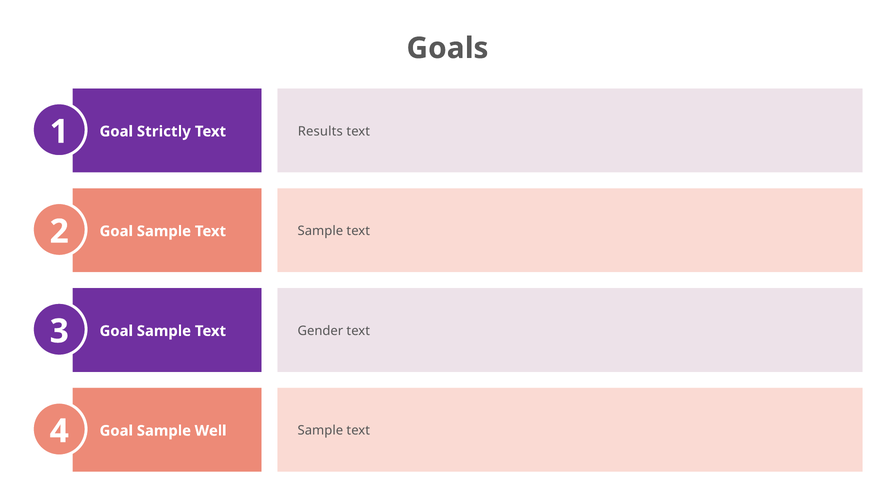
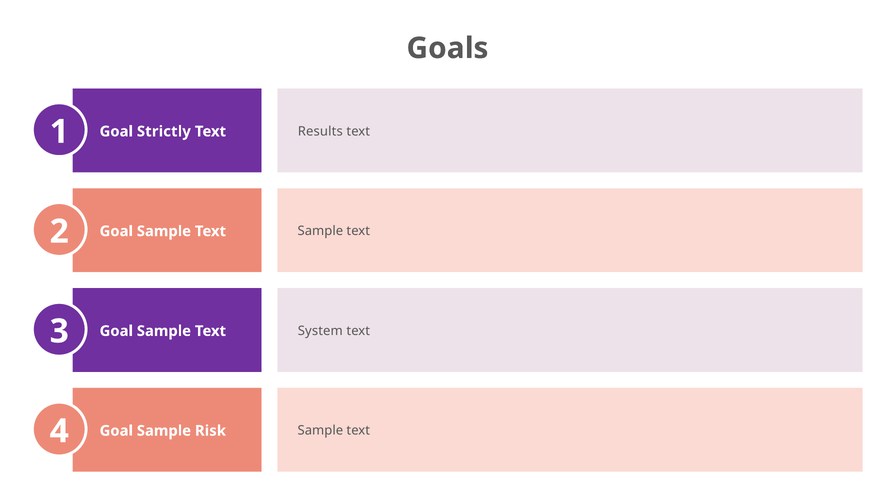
Gender: Gender -> System
Well: Well -> Risk
